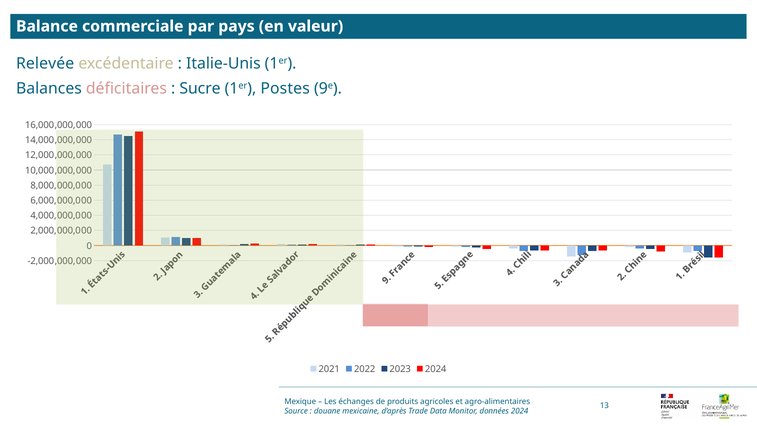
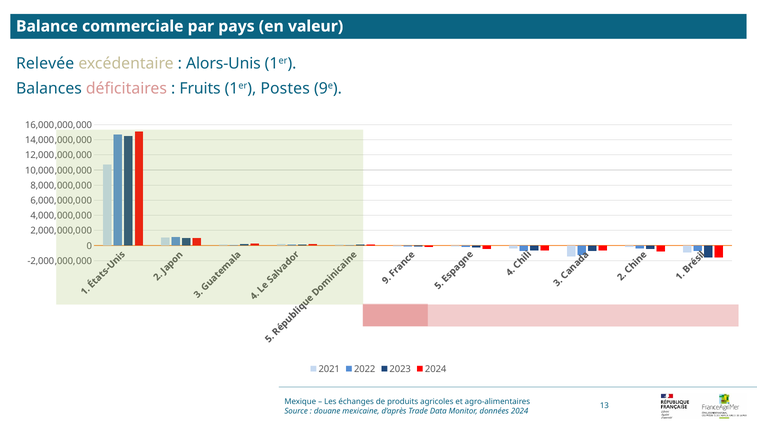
Italie-Unis: Italie-Unis -> Alors-Unis
Sucre: Sucre -> Fruits
